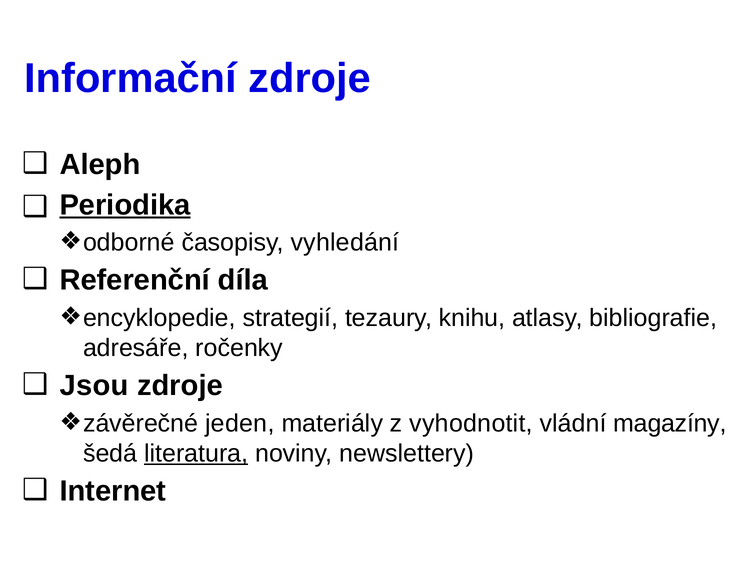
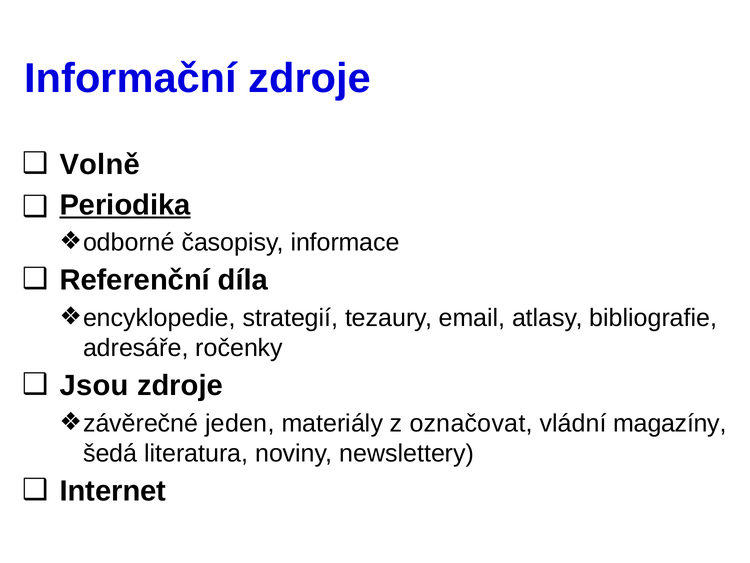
Aleph: Aleph -> Volně
vyhledání: vyhledání -> informace
knihu: knihu -> email
vyhodnotit: vyhodnotit -> označovat
literatura underline: present -> none
